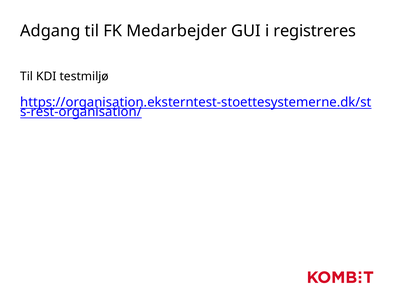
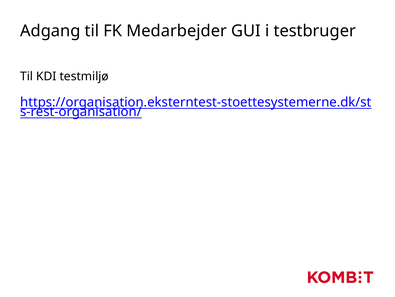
registreres: registreres -> testbruger
